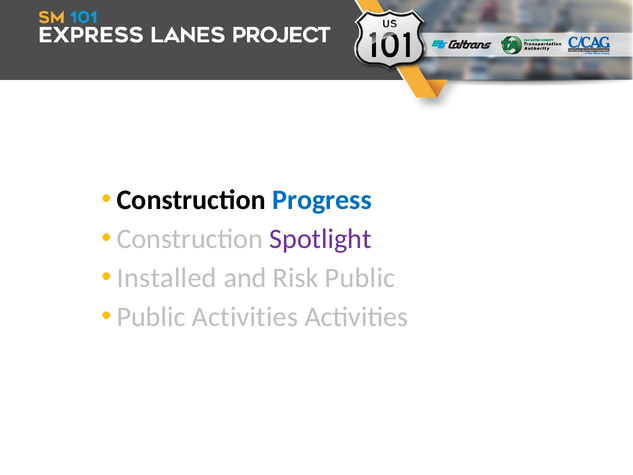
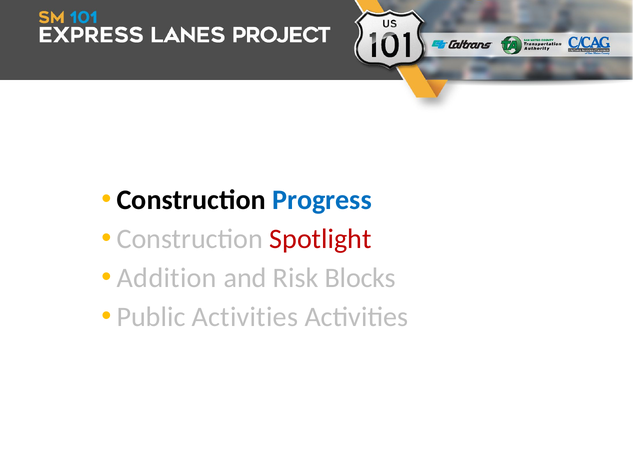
Spotlight colour: purple -> red
Installed: Installed -> Addition
Risk Public: Public -> Blocks
